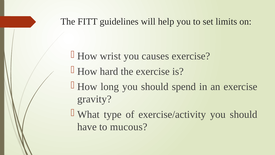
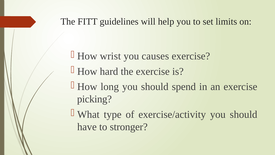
gravity: gravity -> picking
mucous: mucous -> stronger
